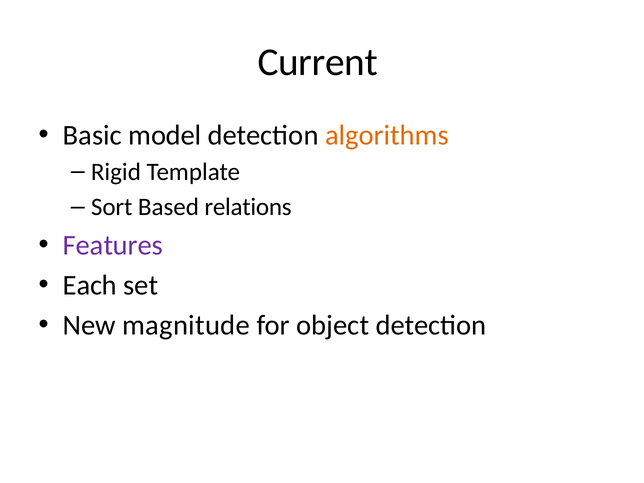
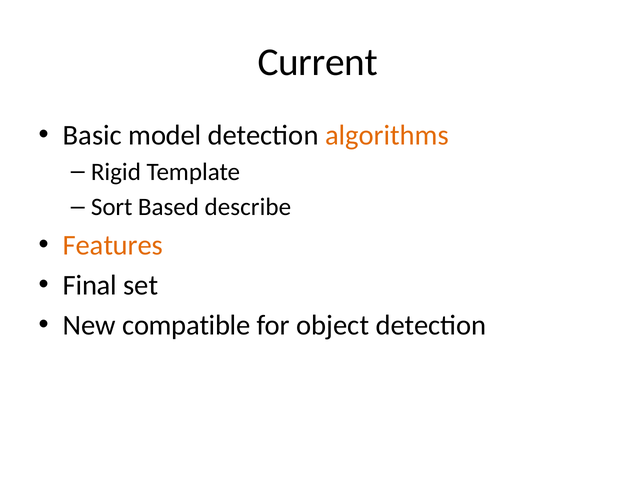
relations: relations -> describe
Features colour: purple -> orange
Each: Each -> Final
magnitude: magnitude -> compatible
